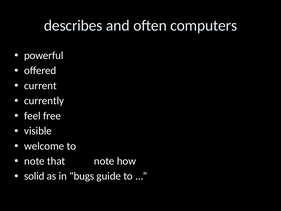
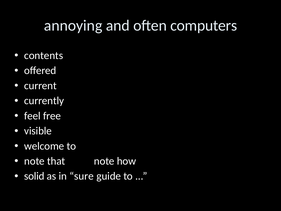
describes: describes -> annoying
powerful: powerful -> contents
bugs: bugs -> sure
